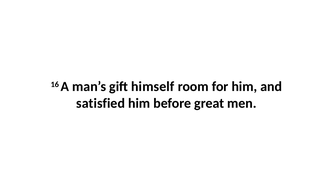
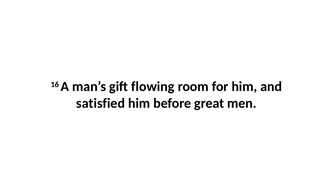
himself: himself -> flowing
